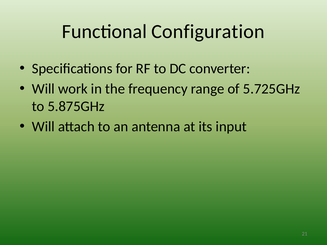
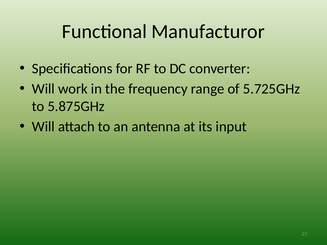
Configuration: Configuration -> Manufacturor
